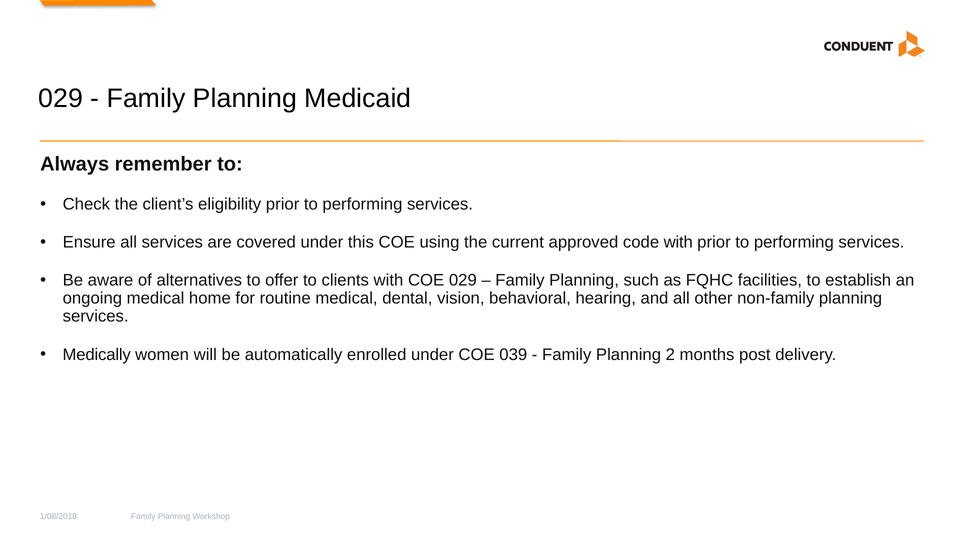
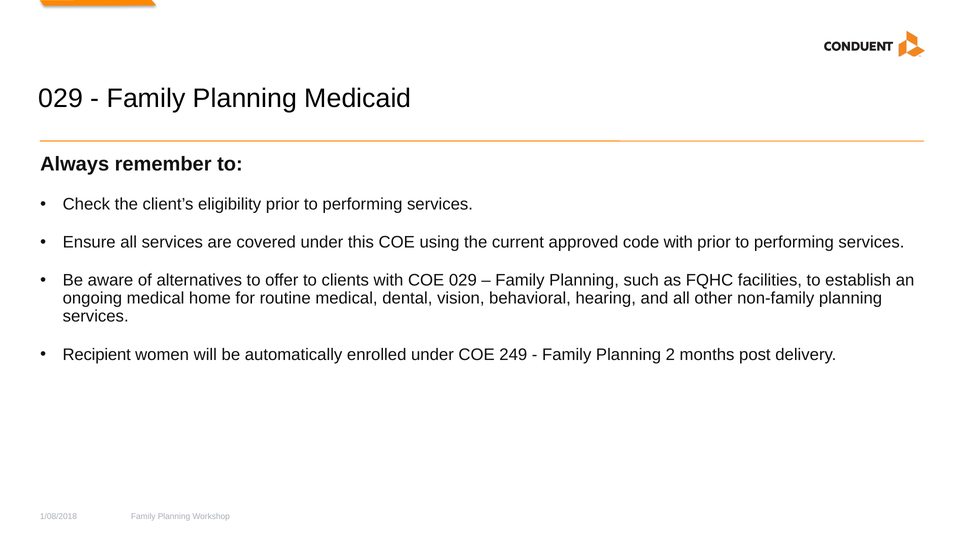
Medically: Medically -> Recipient
039: 039 -> 249
